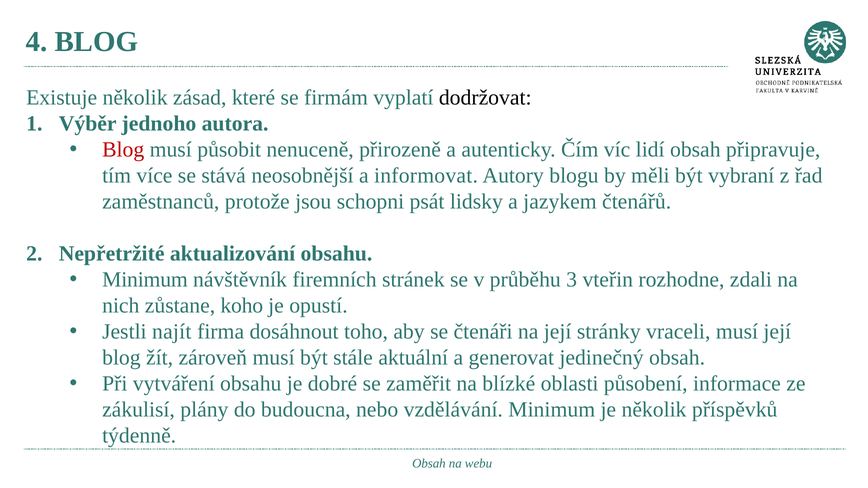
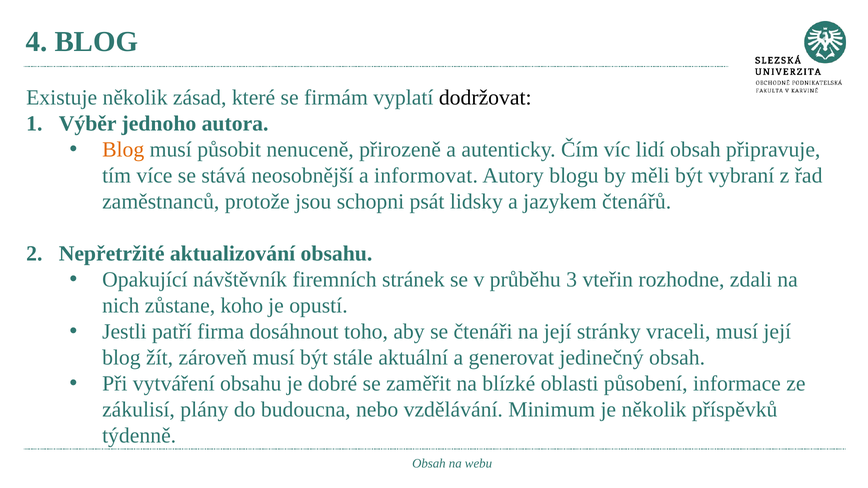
Blog at (123, 150) colour: red -> orange
Minimum at (145, 280): Minimum -> Opakující
najít: najít -> patří
